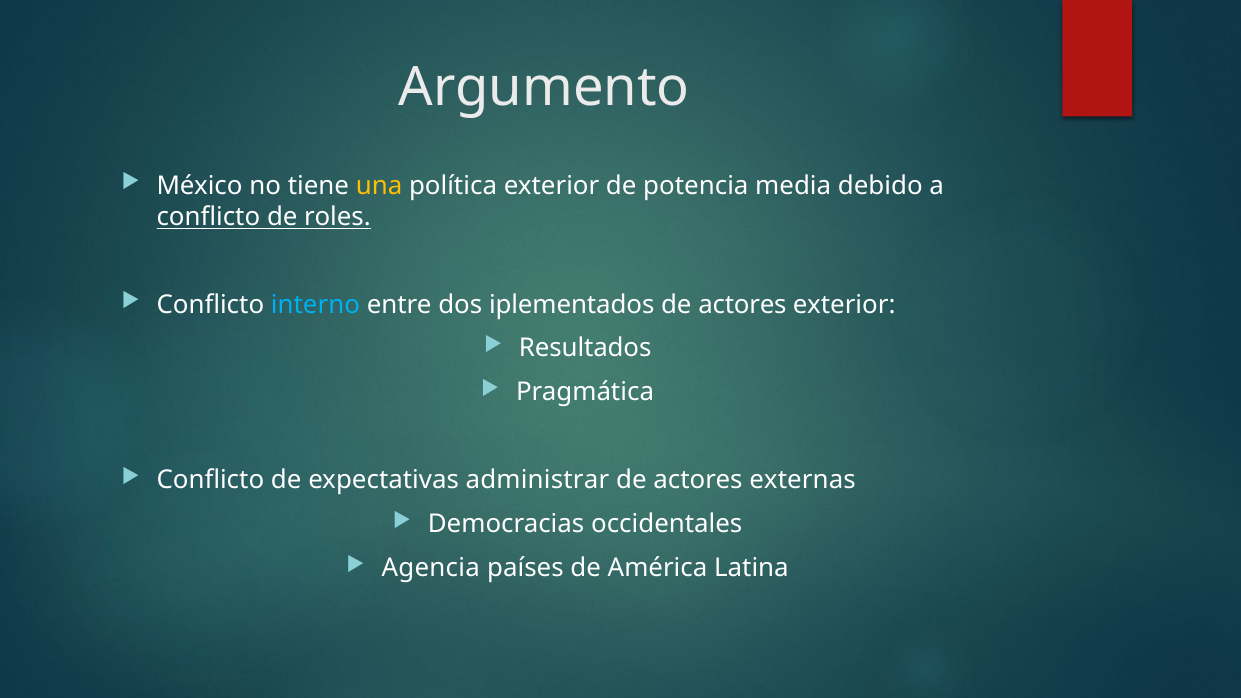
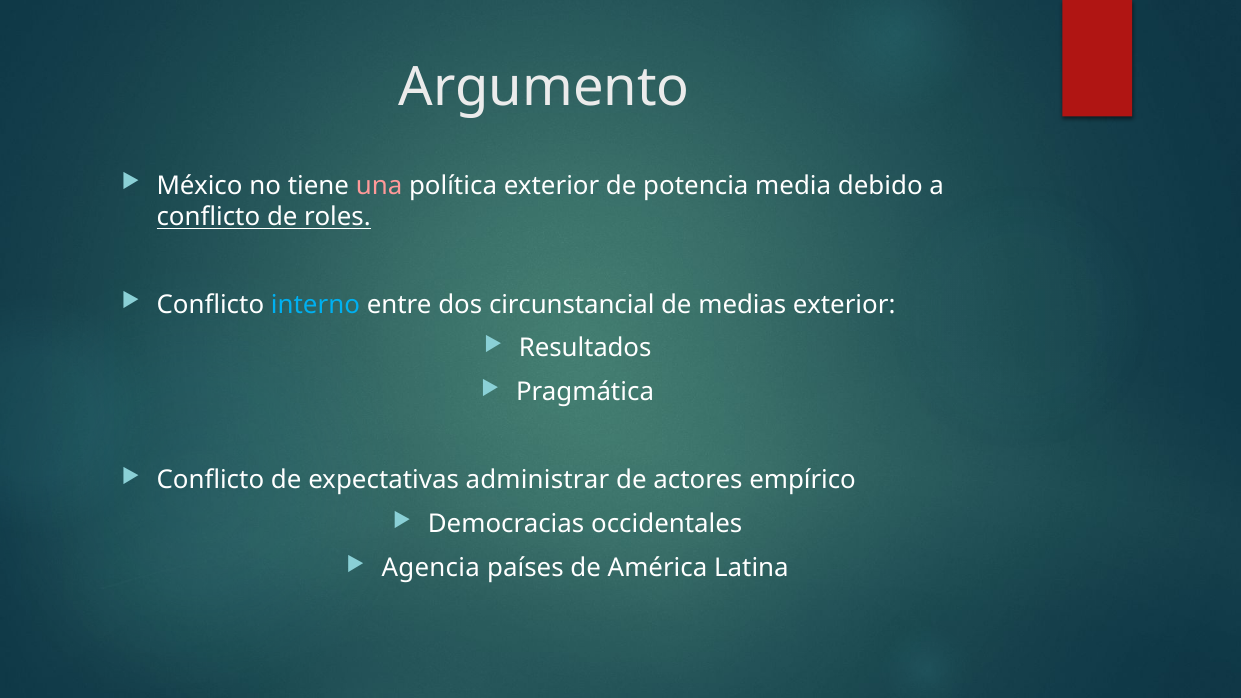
una colour: yellow -> pink
iplementados: iplementados -> circunstancial
actores at (742, 305): actores -> medias
externas: externas -> empírico
